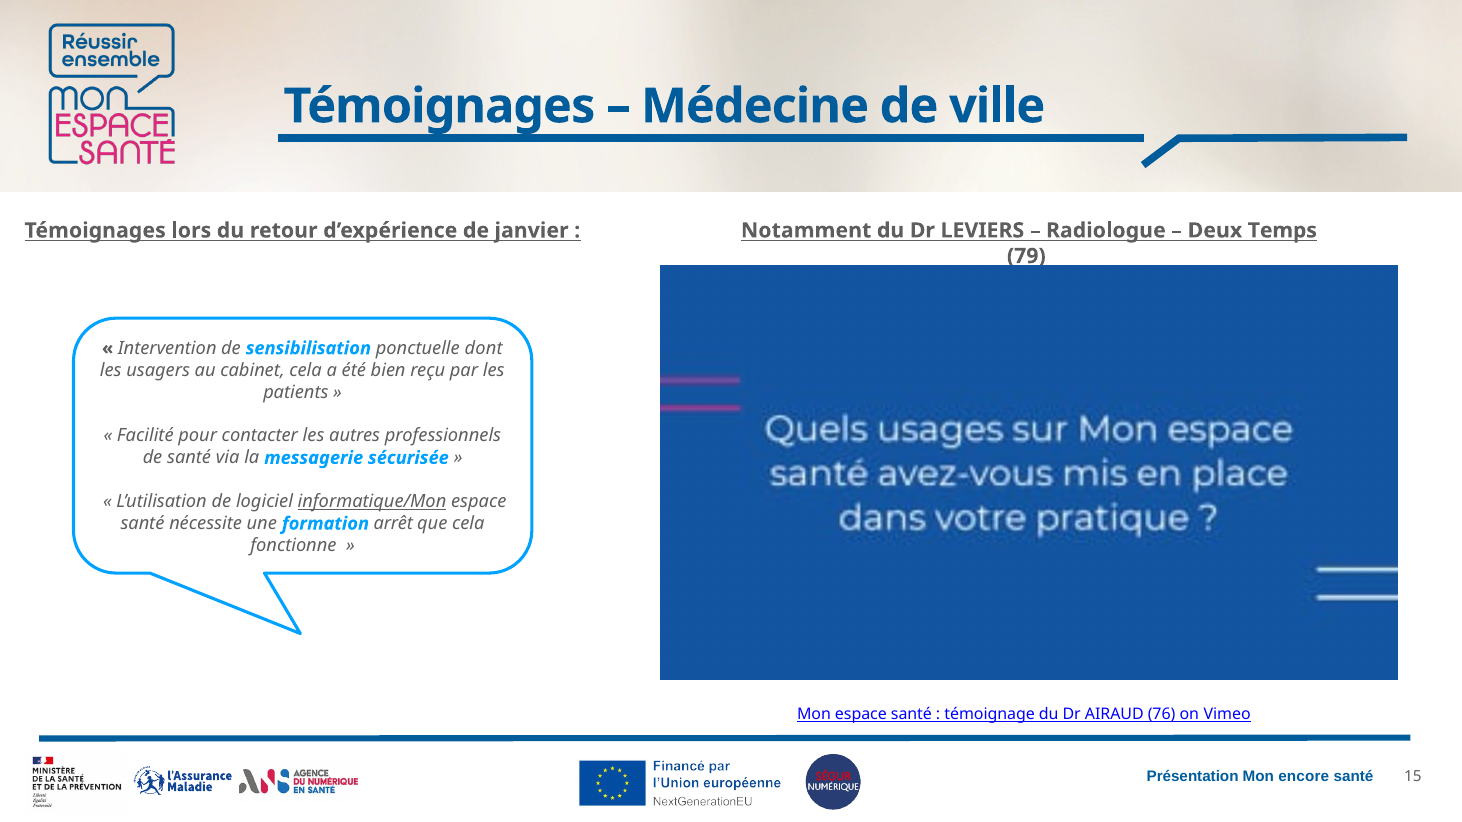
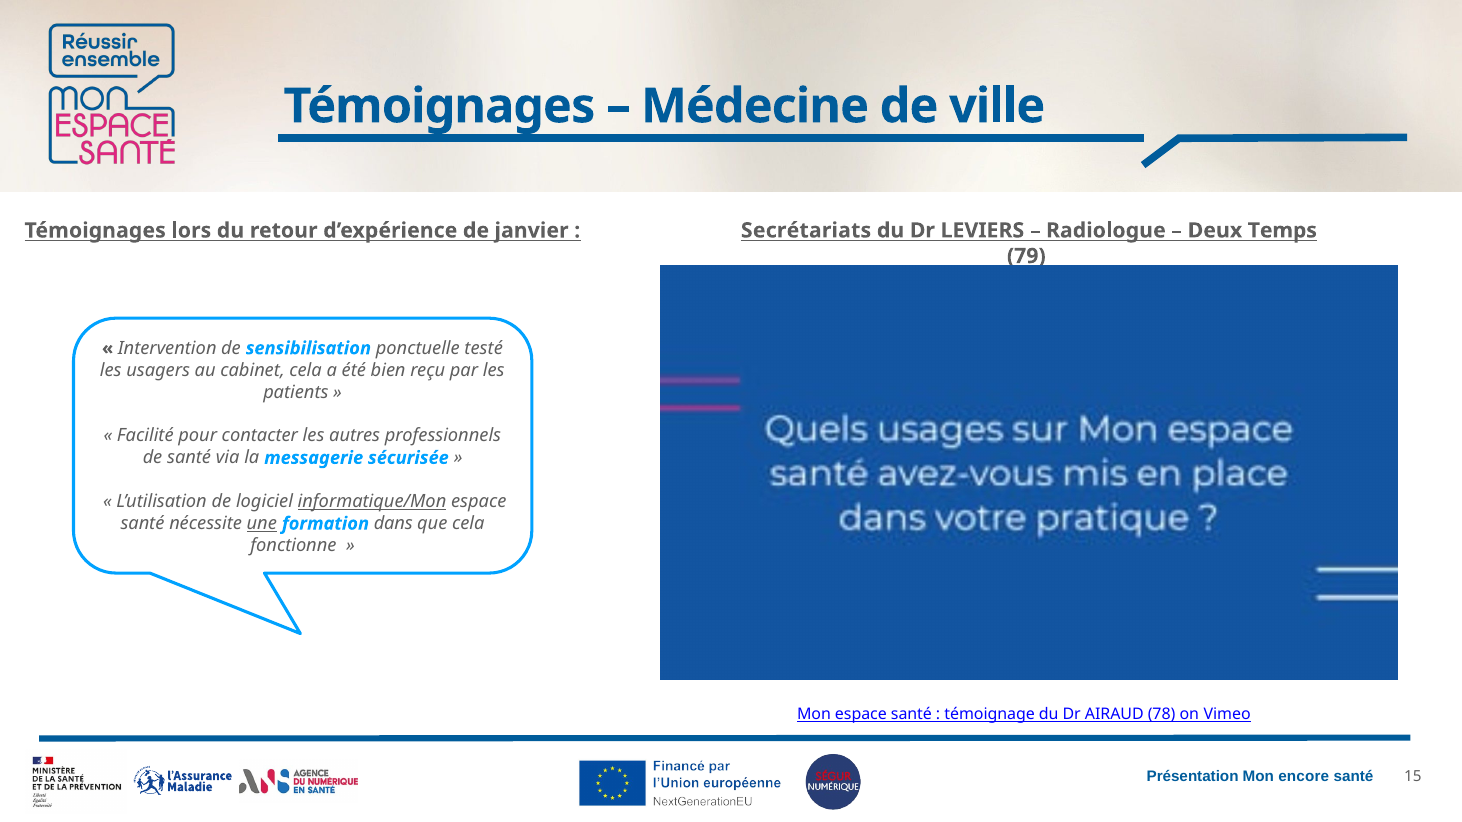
Notamment: Notamment -> Secrétariats
dont: dont -> testé
une underline: none -> present
arrêt: arrêt -> dans
76: 76 -> 78
